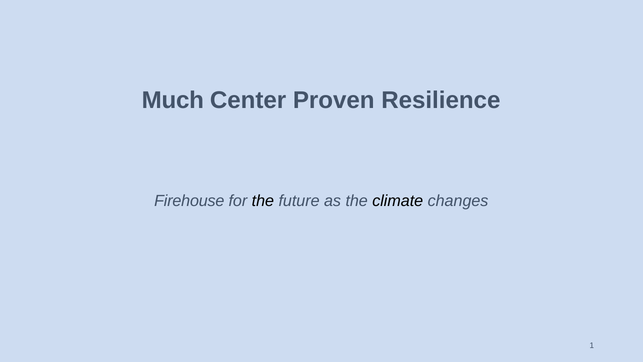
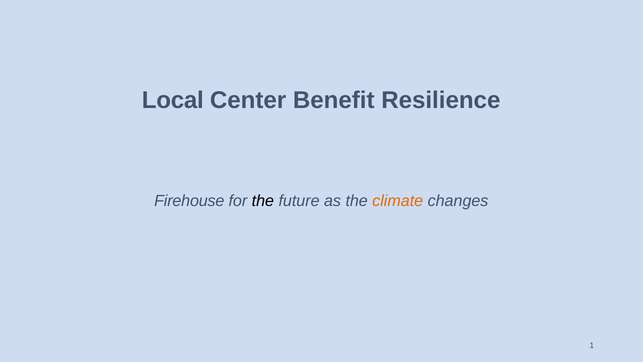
Much: Much -> Local
Proven: Proven -> Benefit
climate colour: black -> orange
